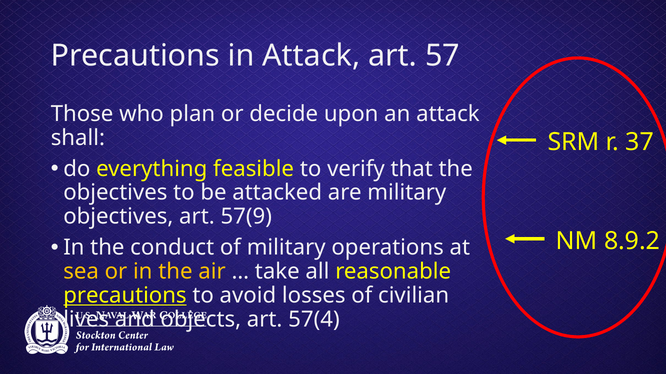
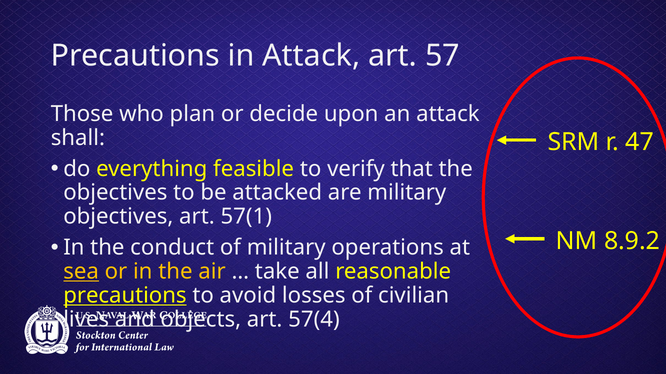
37: 37 -> 47
57(9: 57(9 -> 57(1
sea underline: none -> present
